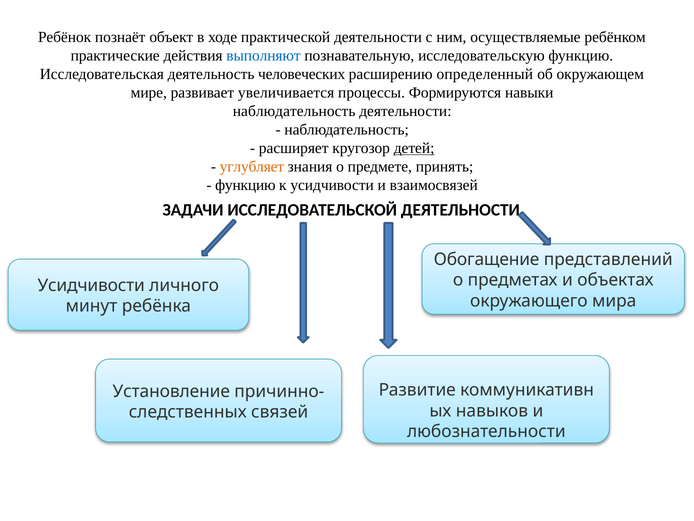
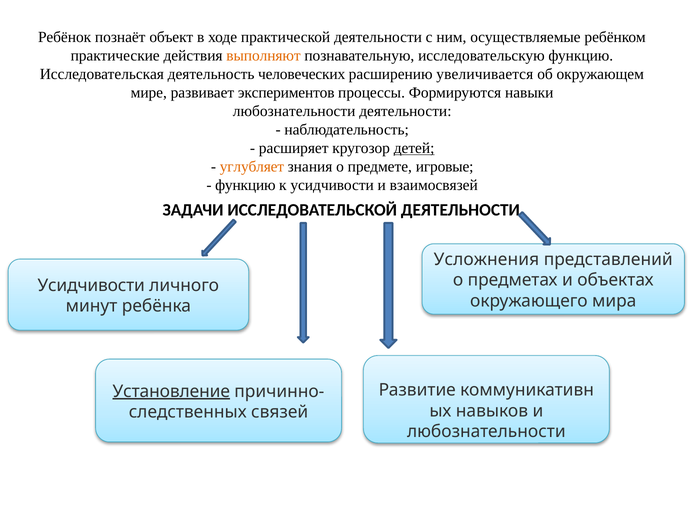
выполняют colour: blue -> orange
определенный: определенный -> увеличивается
увеличивается: увеличивается -> экспериментов
наблюдательность at (294, 111): наблюдательность -> любознательности
принять: принять -> игровые
Обогащение: Обогащение -> Усложнения
Установление underline: none -> present
